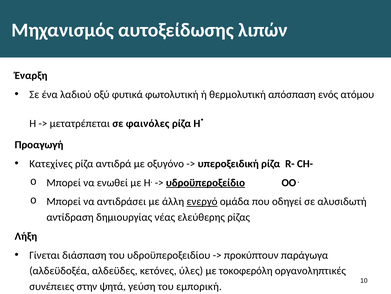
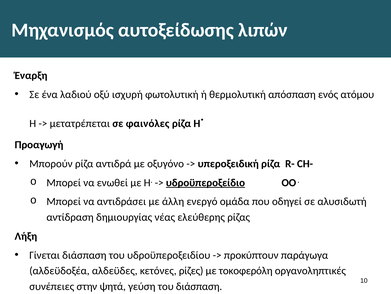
φυτικά: φυτικά -> ισχυρή
Κατεχίνες: Κατεχίνες -> Μπορούν
ενεργό underline: present -> none
ύλες: ύλες -> ρίζες
του εμπορική: εμπορική -> διάσπαση
